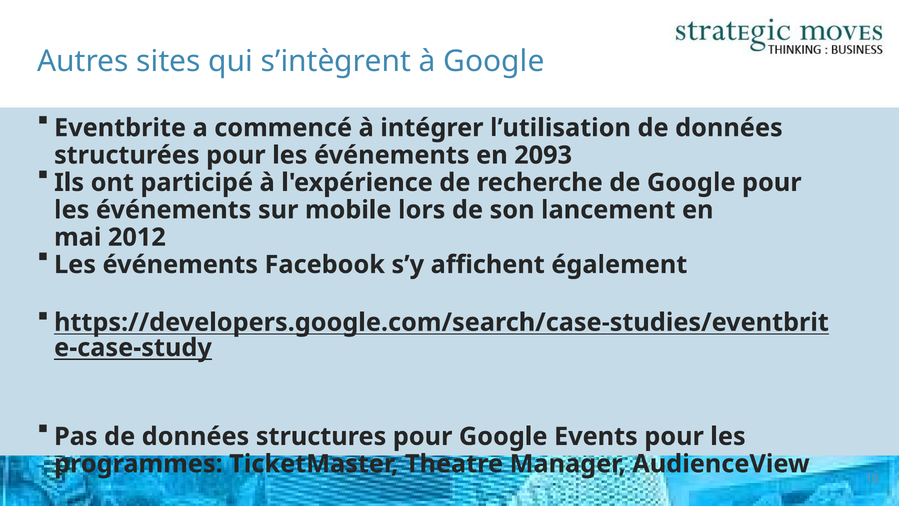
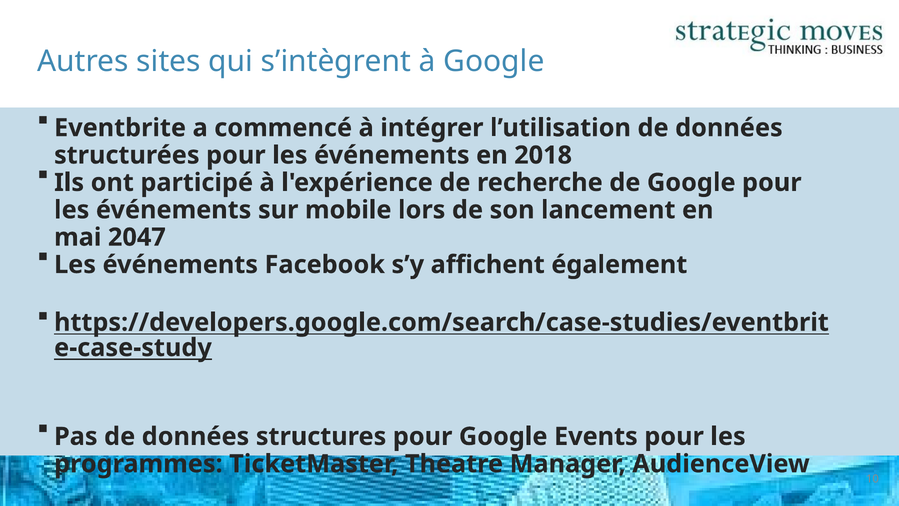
2093: 2093 -> 2018
2012: 2012 -> 2047
